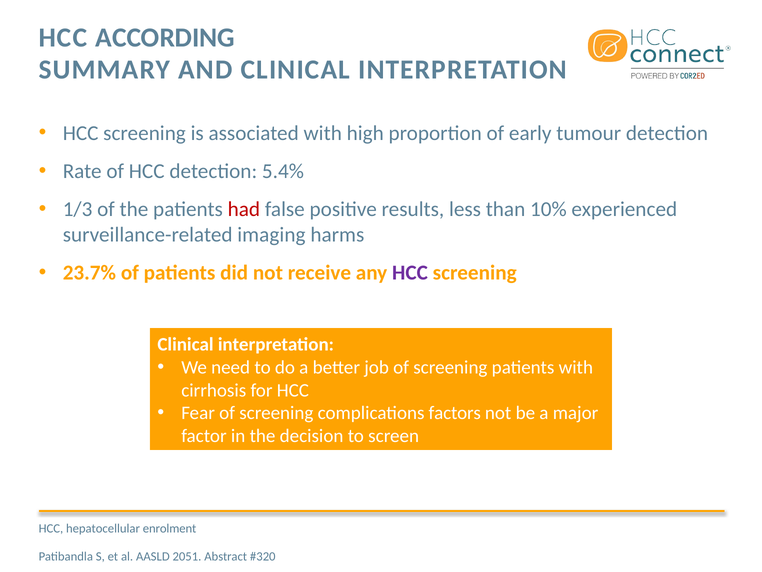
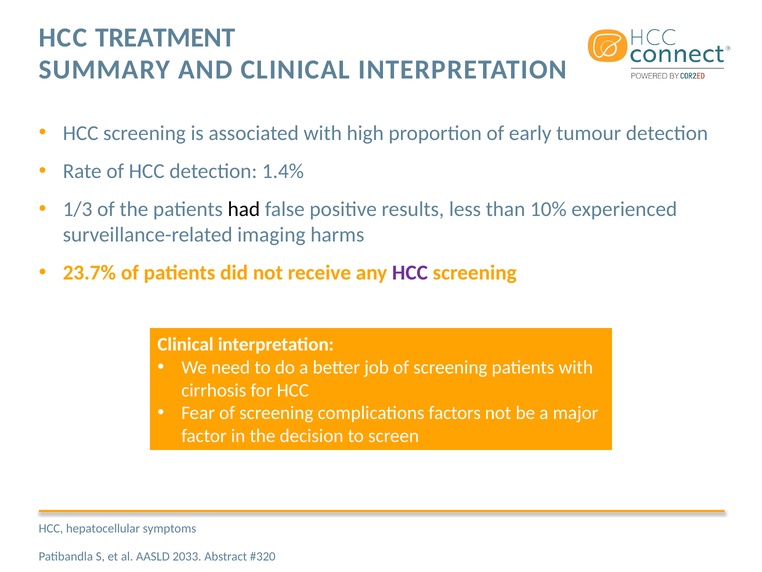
ACCORDING: ACCORDING -> TREATMENT
5.4%: 5.4% -> 1.4%
had colour: red -> black
enrolment: enrolment -> symptoms
2051: 2051 -> 2033
